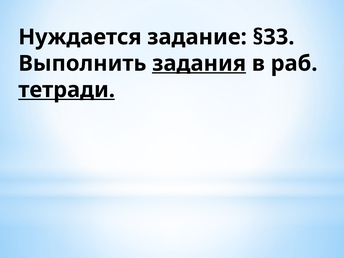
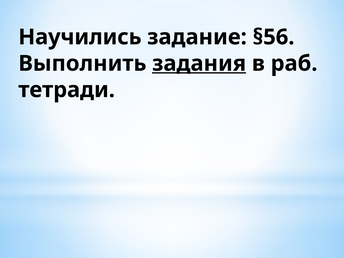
Нуждается: Нуждается -> Научились
§33: §33 -> §56
тетради underline: present -> none
